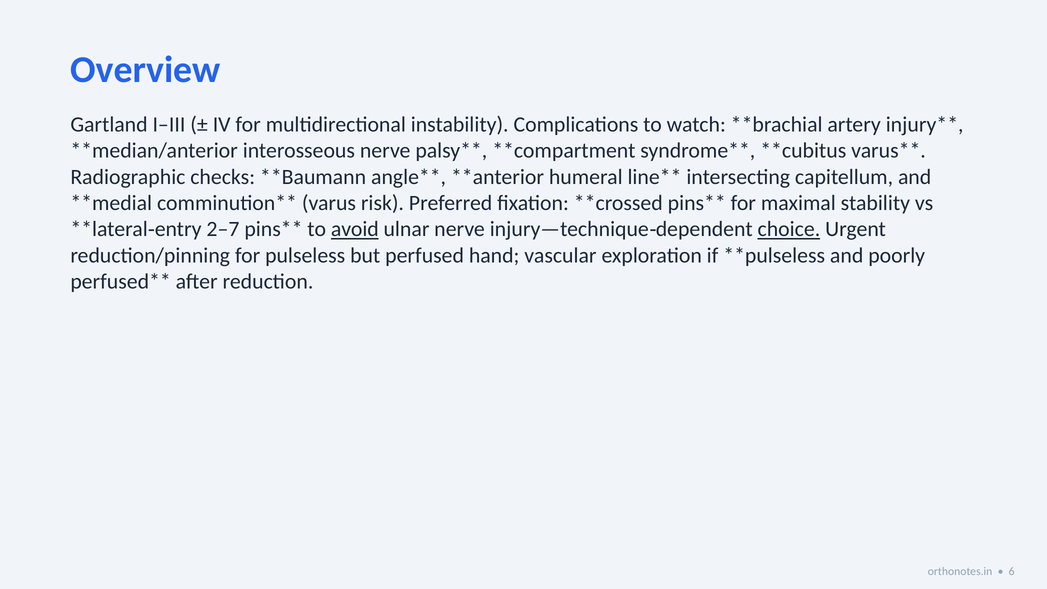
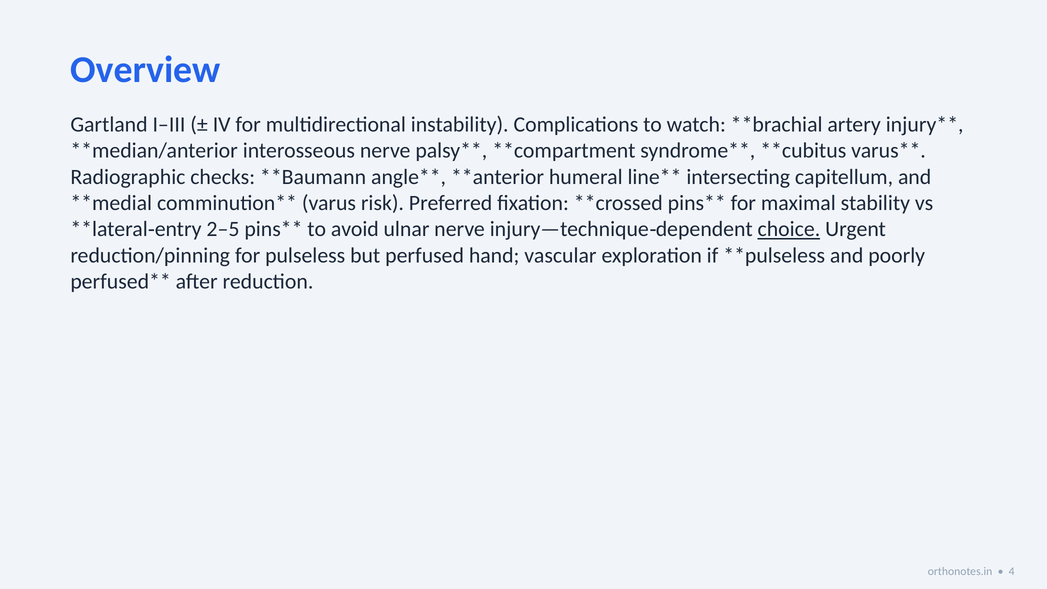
2–7: 2–7 -> 2–5
avoid underline: present -> none
6: 6 -> 4
